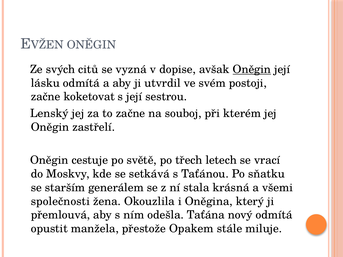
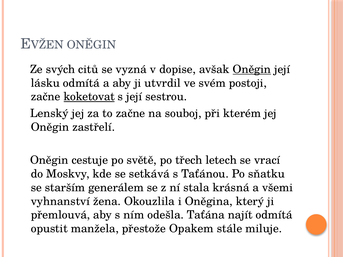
koketovat underline: none -> present
společnosti: společnosti -> vyhnanství
nový: nový -> najít
